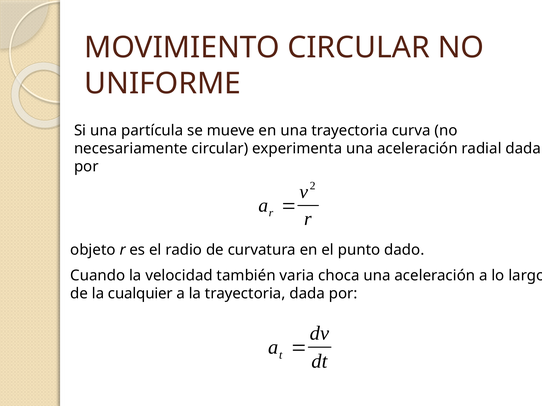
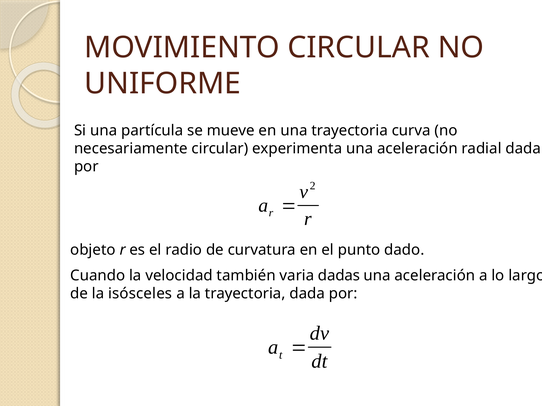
choca: choca -> dadas
cualquier: cualquier -> isósceles
